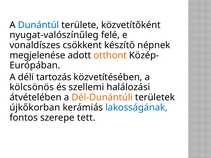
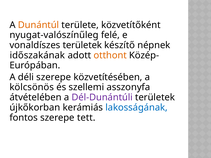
Dunántúl colour: blue -> orange
vonaldíszes csökkent: csökkent -> területek
megjelenése: megjelenése -> időszakának
déli tartozás: tartozás -> szerepe
halálozási: halálozási -> asszonyfa
Dél-Dunántúli colour: orange -> purple
